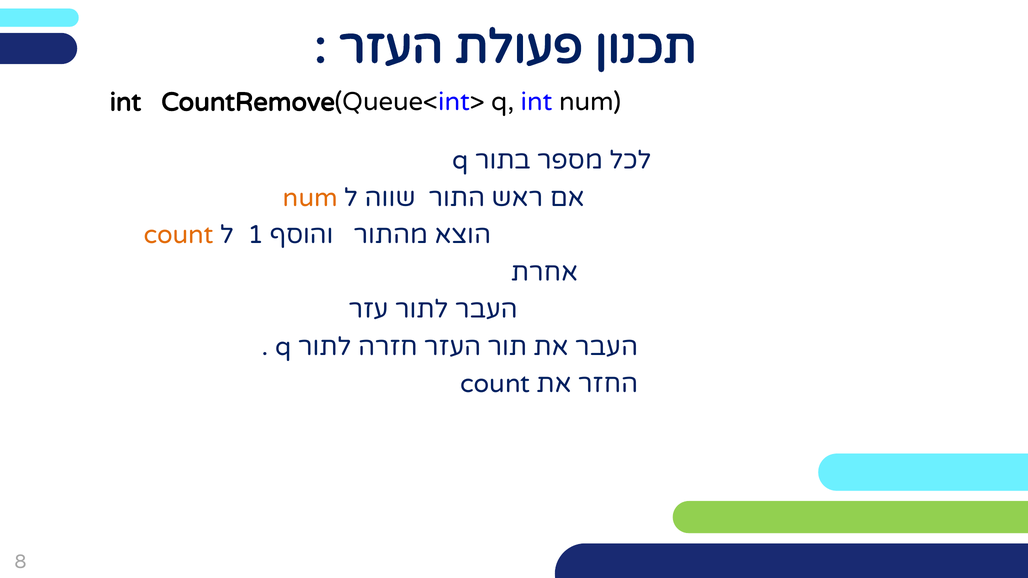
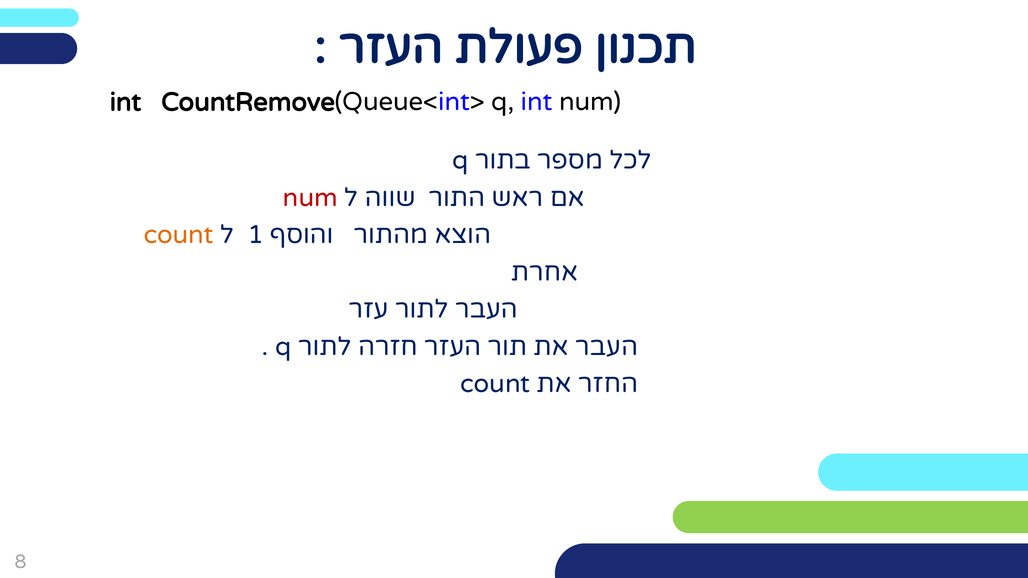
num at (310, 198) colour: orange -> red
